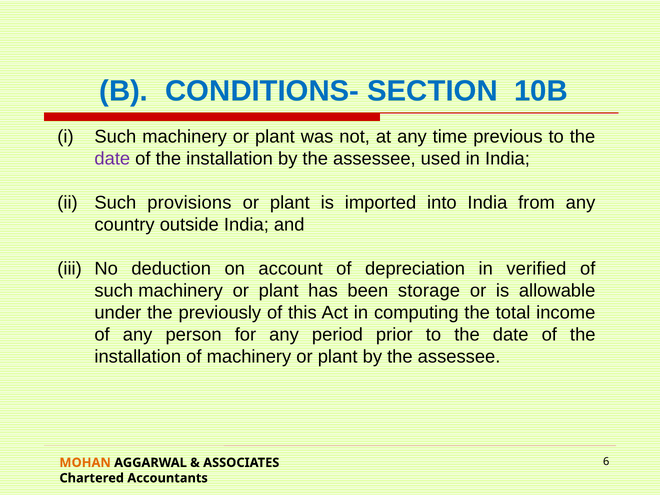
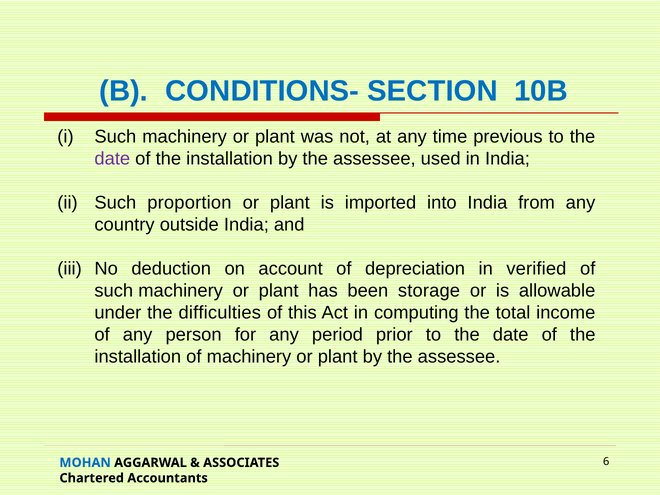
provisions: provisions -> proportion
previously: previously -> difficulties
MOHAN colour: orange -> blue
